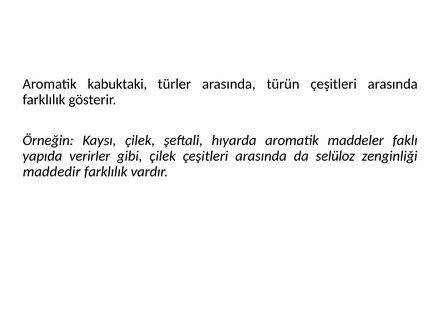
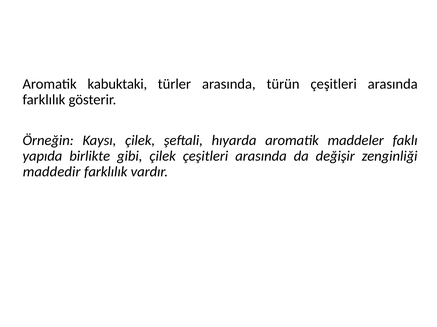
verirler: verirler -> birlikte
selüloz: selüloz -> değişir
